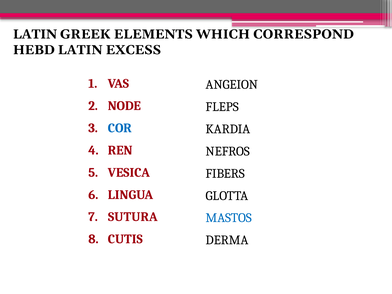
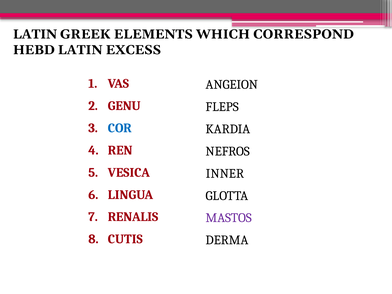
NODE: NODE -> GENU
FIBERS: FIBERS -> INNER
SUTURA: SUTURA -> RENALIS
MASTOS colour: blue -> purple
